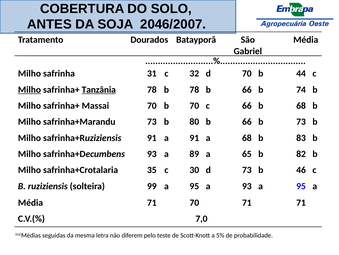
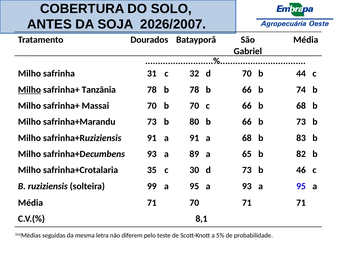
2046/2007: 2046/2007 -> 2026/2007
Tanzânia underline: present -> none
7,0: 7,0 -> 8,1
